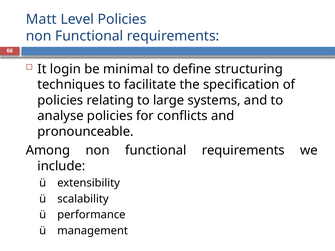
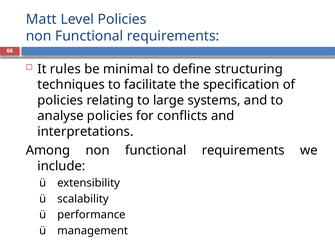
login: login -> rules
pronounceable: pronounceable -> interpretations
